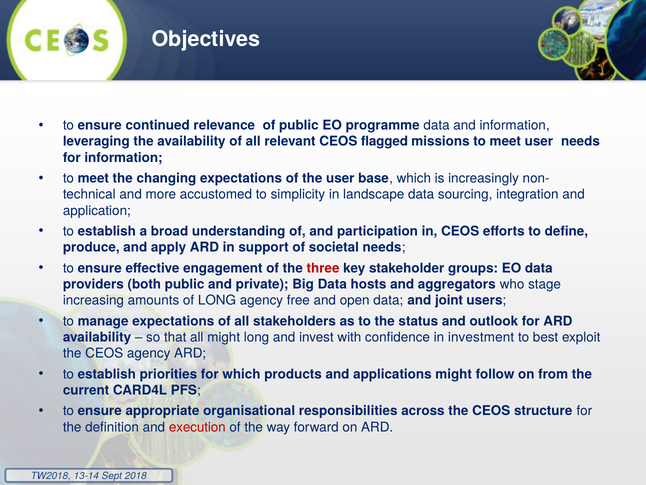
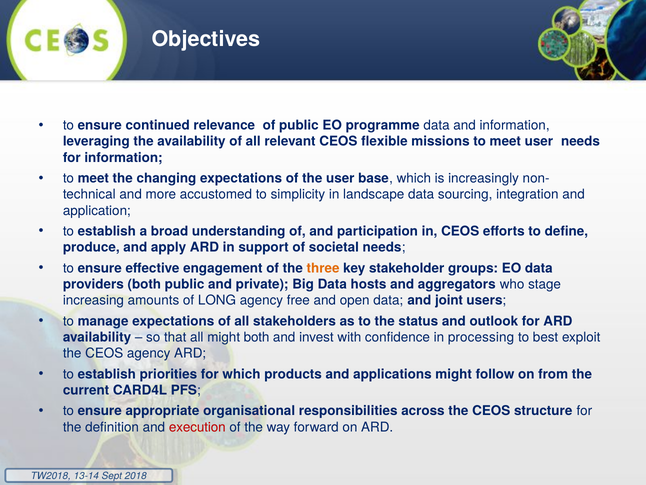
flagged: flagged -> flexible
three colour: red -> orange
might long: long -> both
investment: investment -> processing
